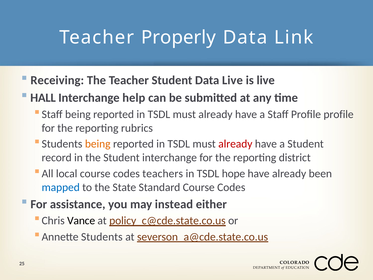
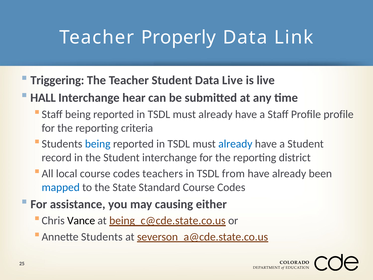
Receiving: Receiving -> Triggering
help: help -> hear
rubrics: rubrics -> criteria
being at (98, 144) colour: orange -> blue
already at (235, 144) colour: red -> blue
hope: hope -> from
instead: instead -> causing
policy_c@cde.state.co.us: policy_c@cde.state.co.us -> being_c@cde.state.co.us
